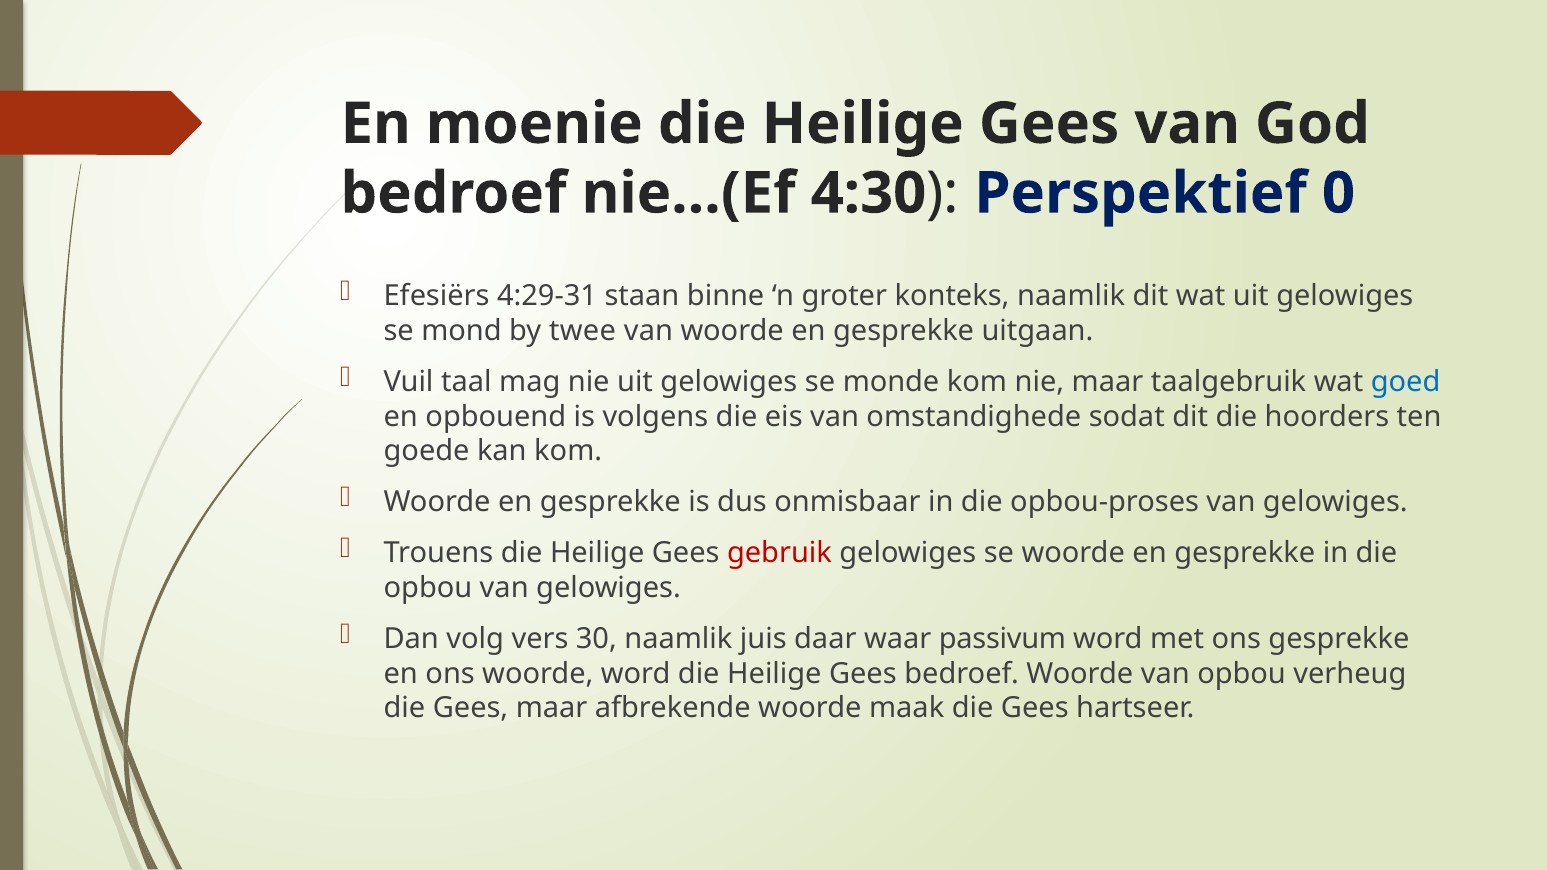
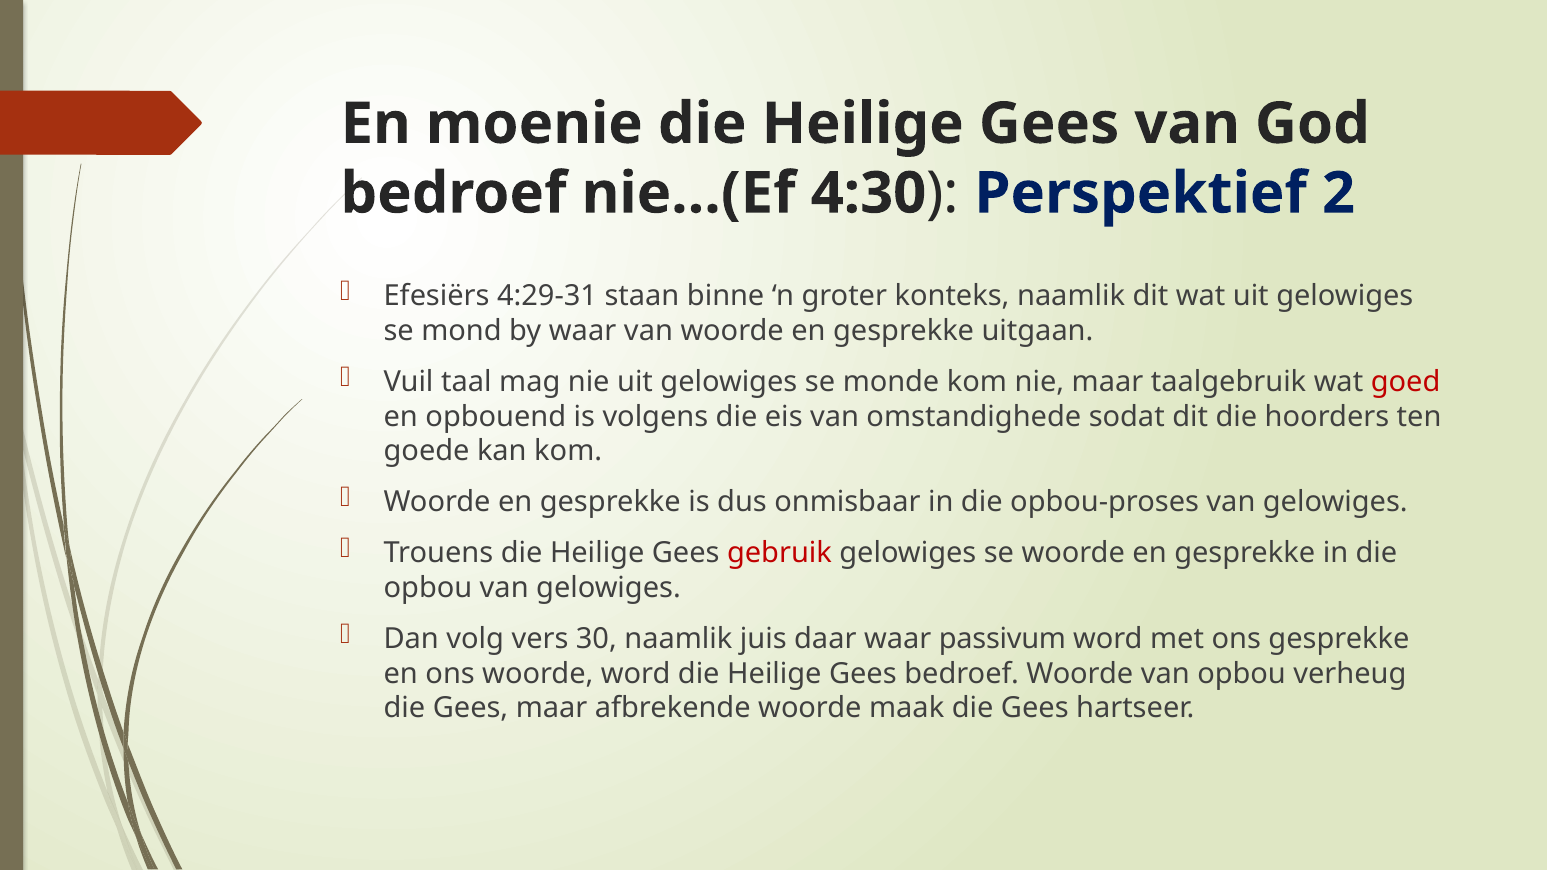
0: 0 -> 2
by twee: twee -> waar
goed colour: blue -> red
